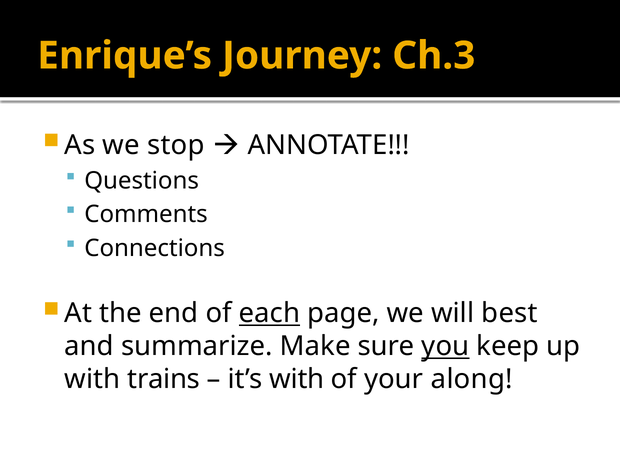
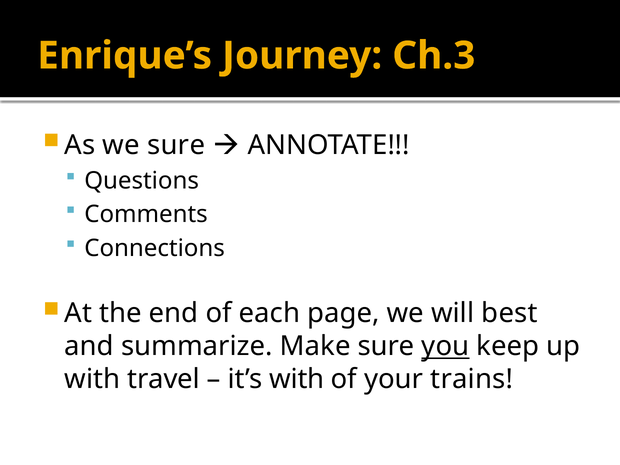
we stop: stop -> sure
each underline: present -> none
trains: trains -> travel
along: along -> trains
